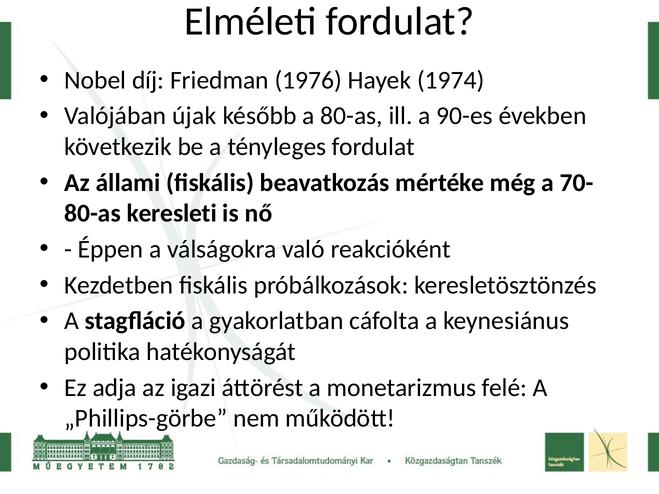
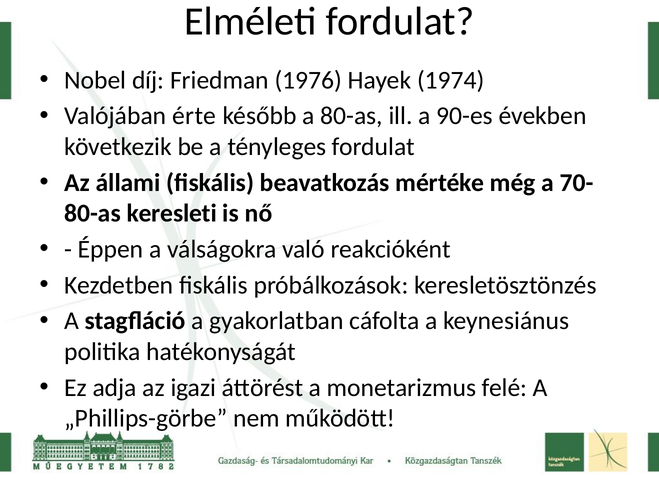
újak: újak -> érte
